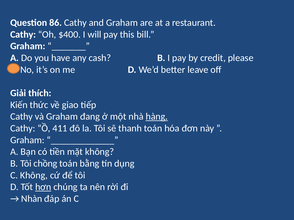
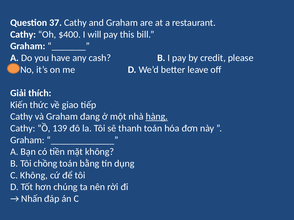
86: 86 -> 37
411: 411 -> 139
hơn underline: present -> none
Nhàn: Nhàn -> Nhấn
